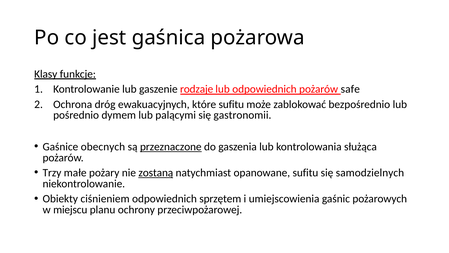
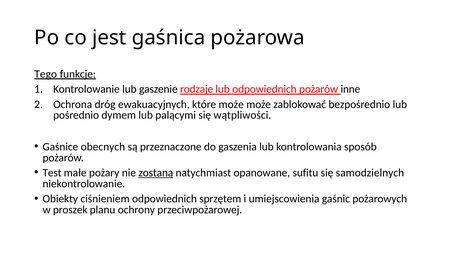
Klasy: Klasy -> Tego
safe: safe -> inne
które sufitu: sufitu -> może
gastronomii: gastronomii -> wątpliwości
przeznaczone underline: present -> none
służąca: służąca -> sposób
Trzy: Trzy -> Test
miejscu: miejscu -> proszek
